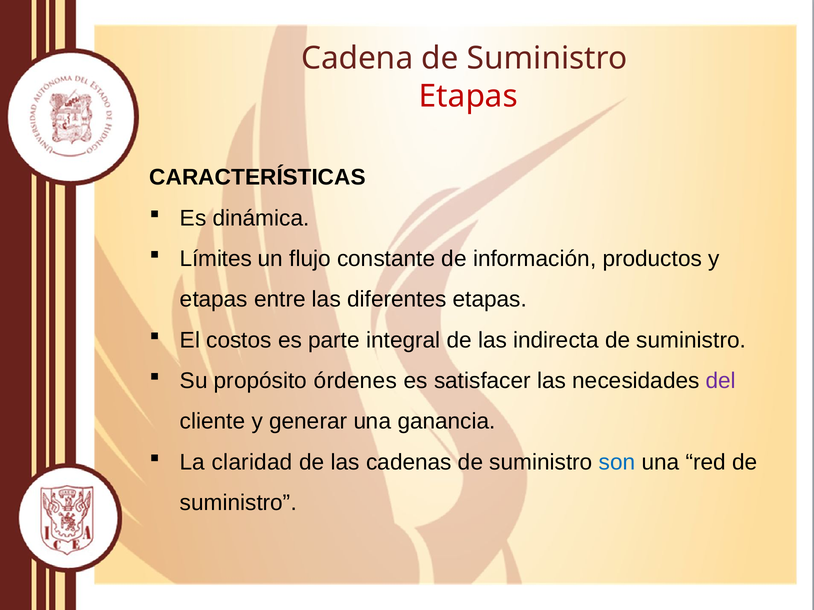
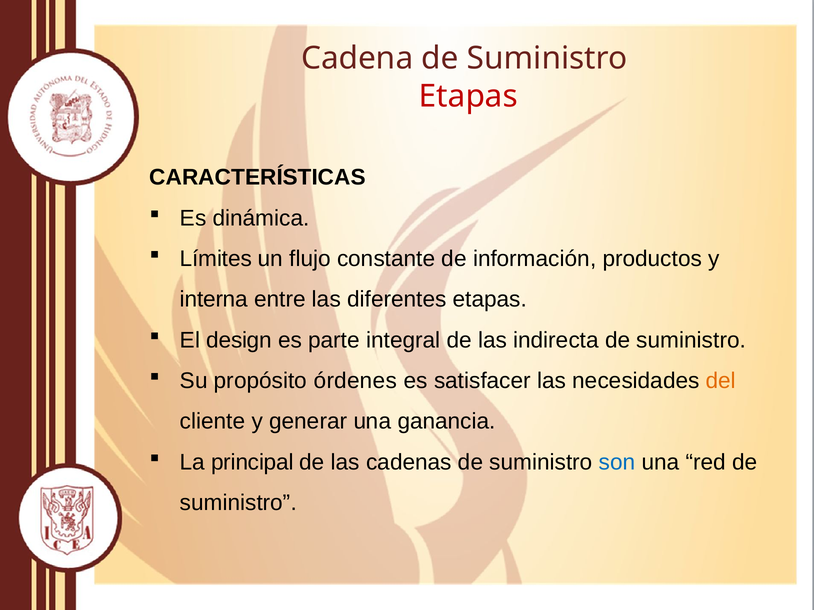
etapas at (214, 300): etapas -> interna
costos: costos -> design
del colour: purple -> orange
claridad: claridad -> principal
